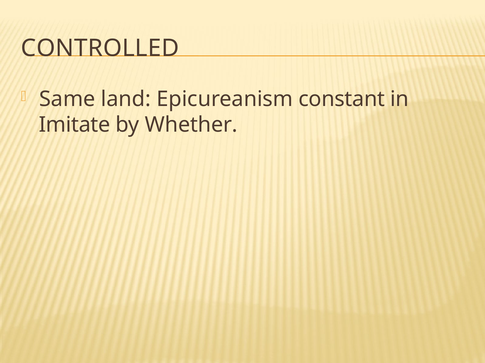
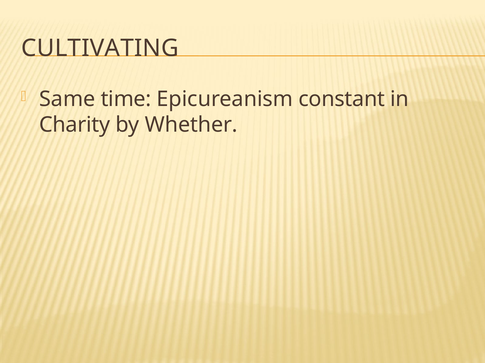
CONTROLLED: CONTROLLED -> CULTIVATING
land: land -> time
Imitate: Imitate -> Charity
